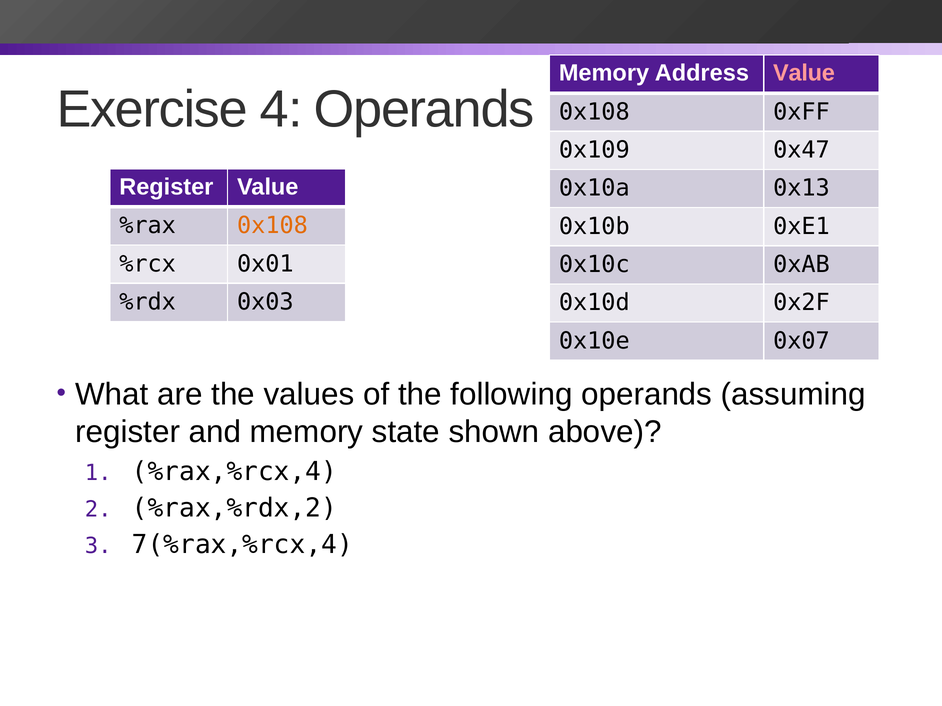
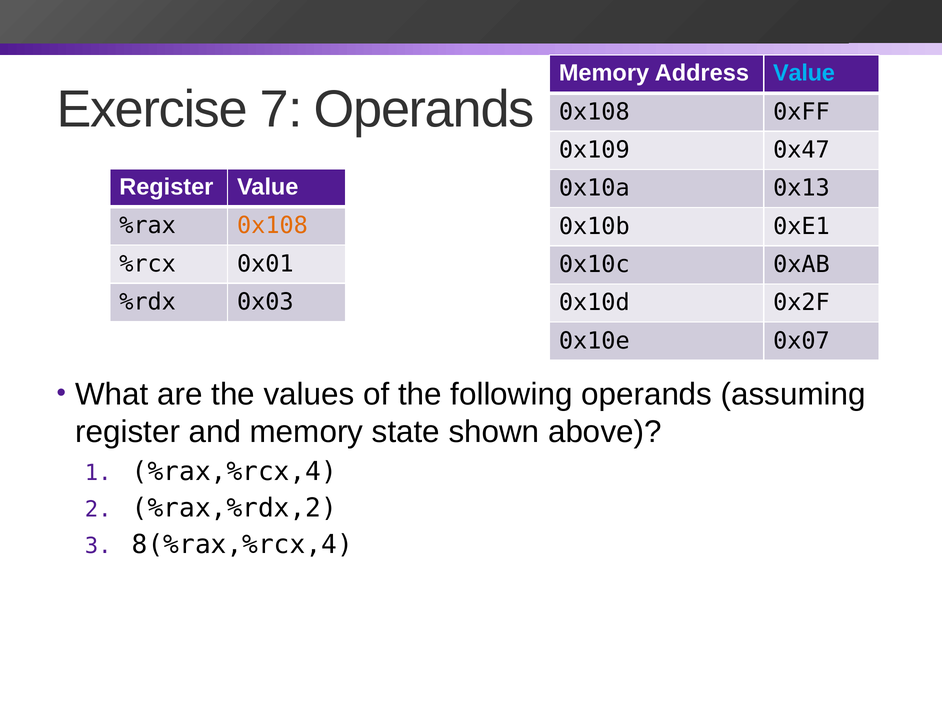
Value at (804, 73) colour: pink -> light blue
4: 4 -> 7
7(%rax,%rcx,4: 7(%rax,%rcx,4 -> 8(%rax,%rcx,4
